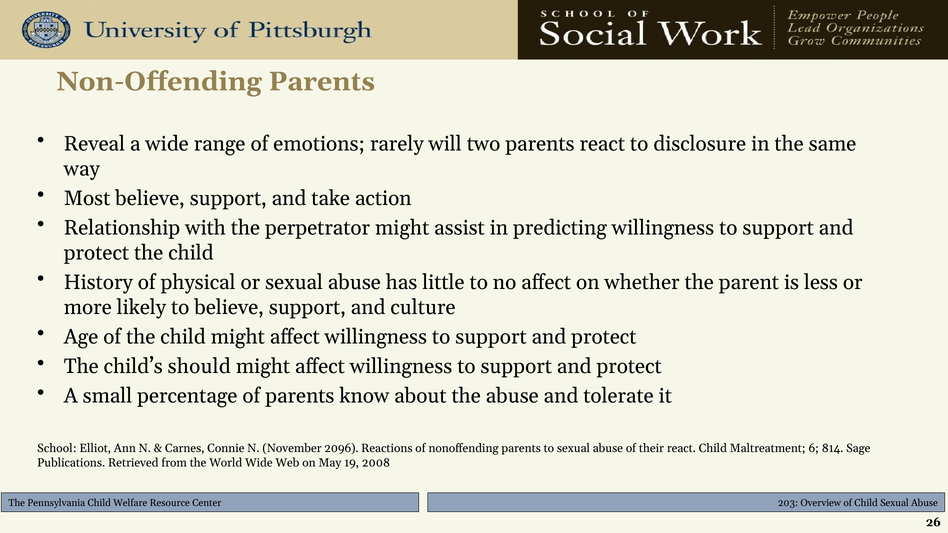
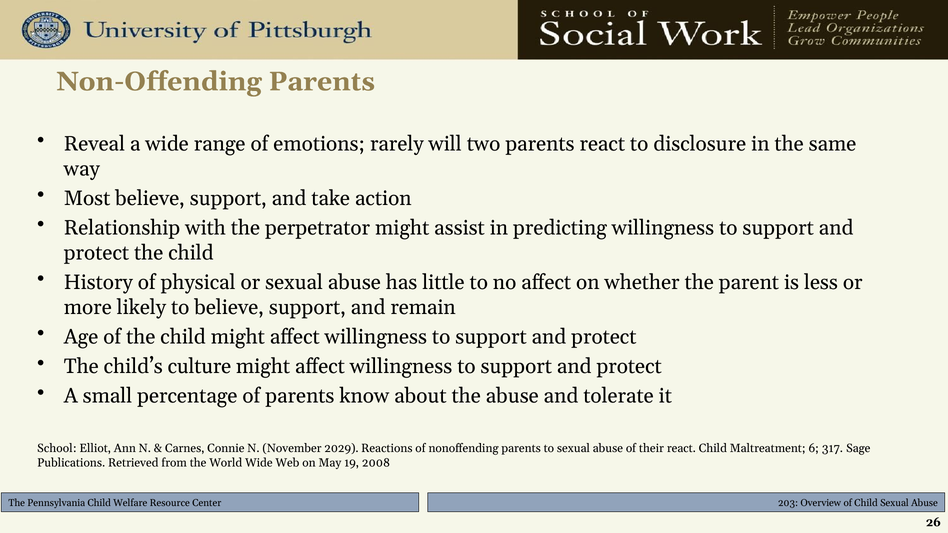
culture: culture -> remain
should: should -> culture
2096: 2096 -> 2029
814: 814 -> 317
